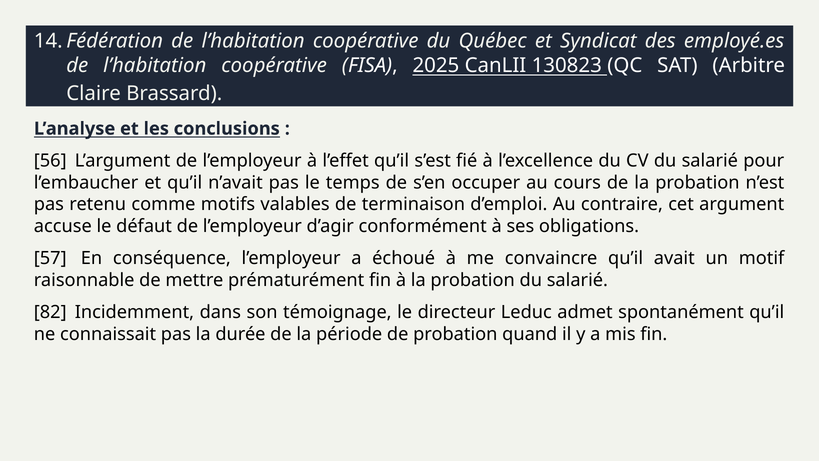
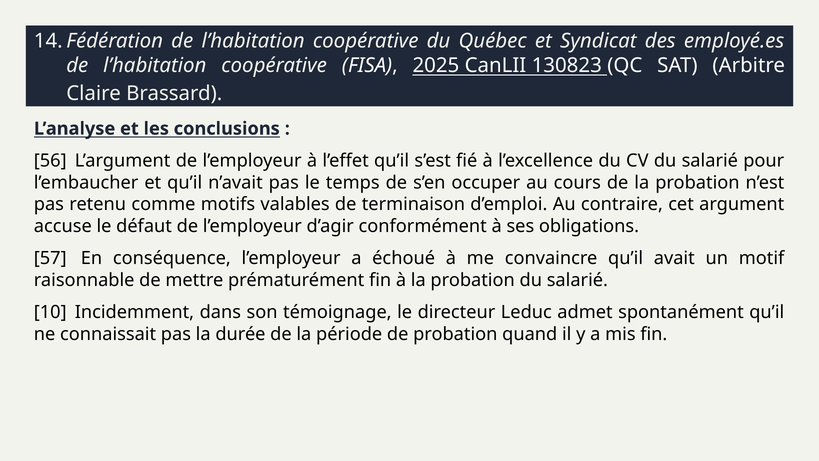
82: 82 -> 10
